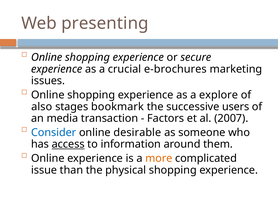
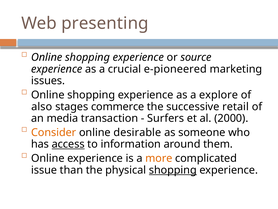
secure: secure -> source
e-brochures: e-brochures -> e-pioneered
bookmark: bookmark -> commerce
users: users -> retail
Factors: Factors -> Surfers
2007: 2007 -> 2000
Consider colour: blue -> orange
shopping at (173, 170) underline: none -> present
